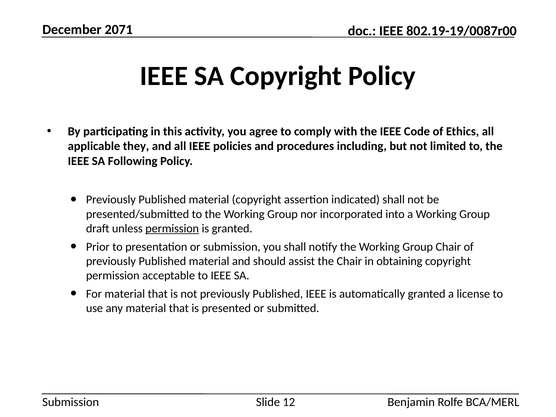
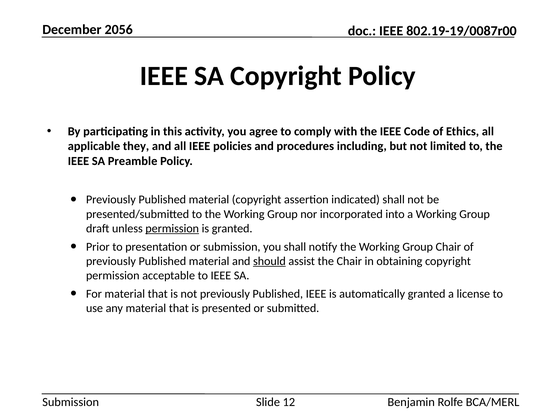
2071: 2071 -> 2056
Following: Following -> Preamble
should underline: none -> present
